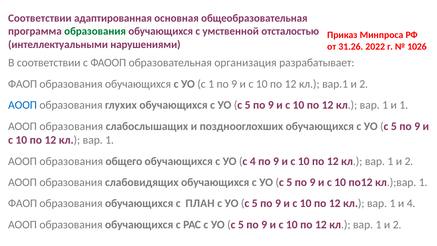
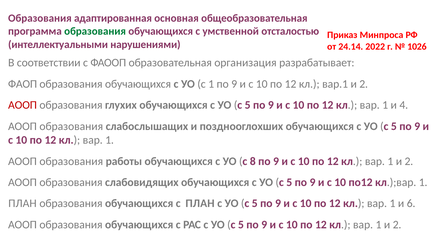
Соответствии at (40, 18): Соответствии -> Образования
31.26: 31.26 -> 24.14
АООП at (23, 105) colour: blue -> red
и 1: 1 -> 4
общего: общего -> работы
с 4: 4 -> 8
ФАОП at (23, 203): ФАОП -> ПЛАН
и 4: 4 -> 6
